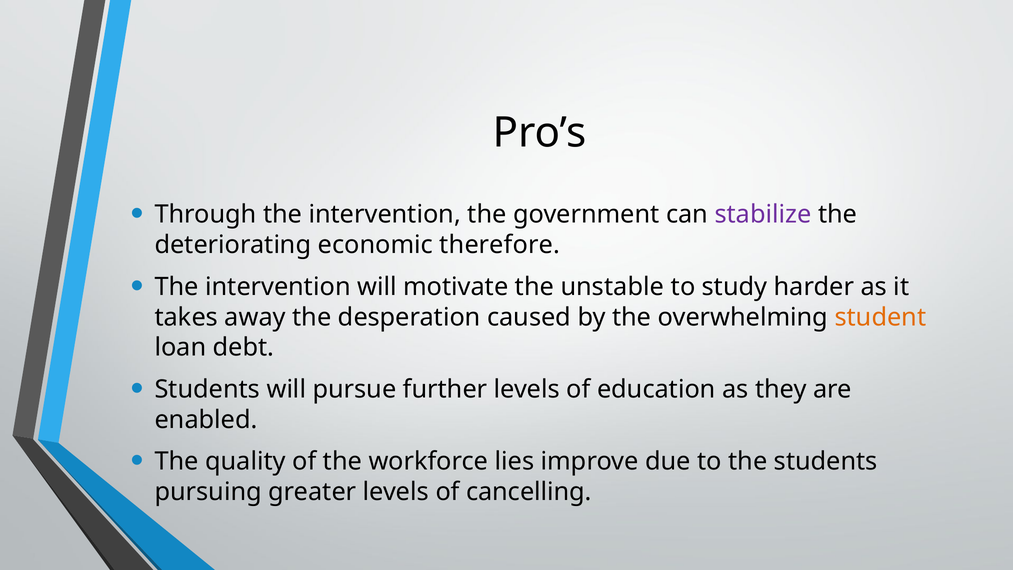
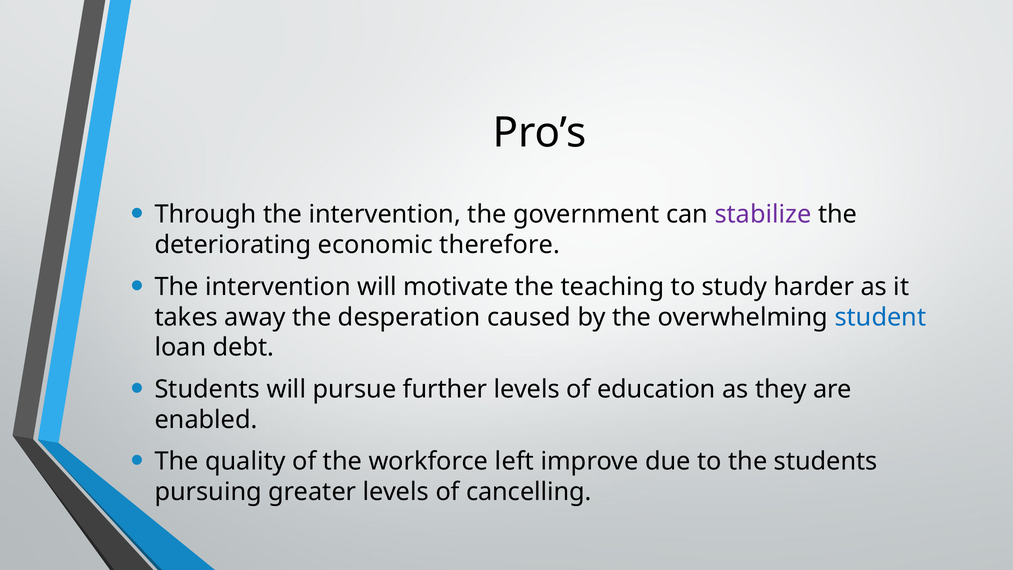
unstable: unstable -> teaching
student colour: orange -> blue
lies: lies -> left
